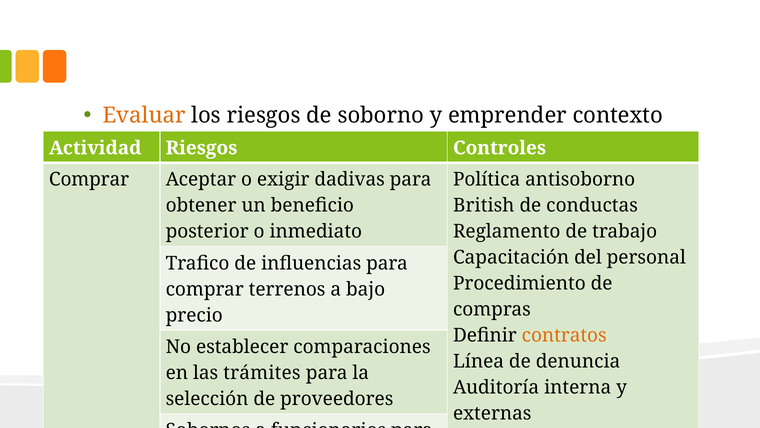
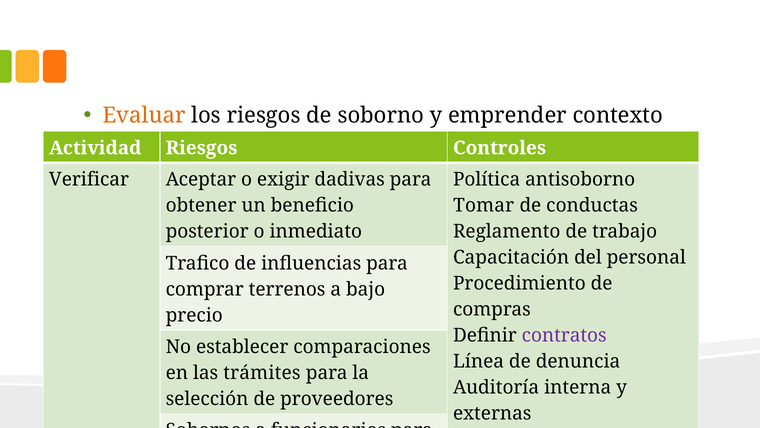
Comprar at (89, 180): Comprar -> Verificar
British: British -> Tomar
contratos colour: orange -> purple
